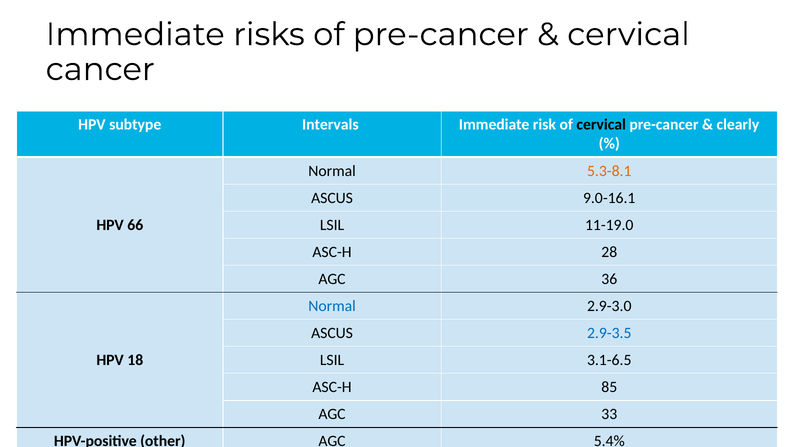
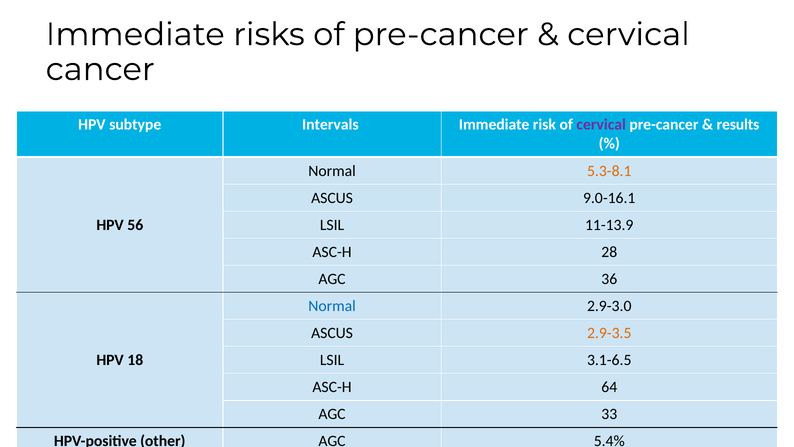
cervical at (601, 125) colour: black -> purple
clearly: clearly -> results
66: 66 -> 56
11-19.0: 11-19.0 -> 11-13.9
2.9-3.5 colour: blue -> orange
85: 85 -> 64
